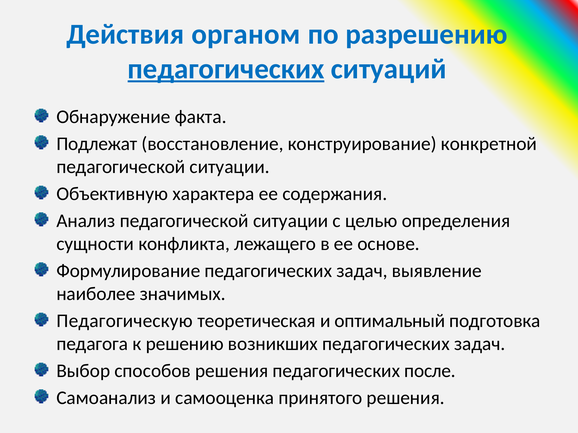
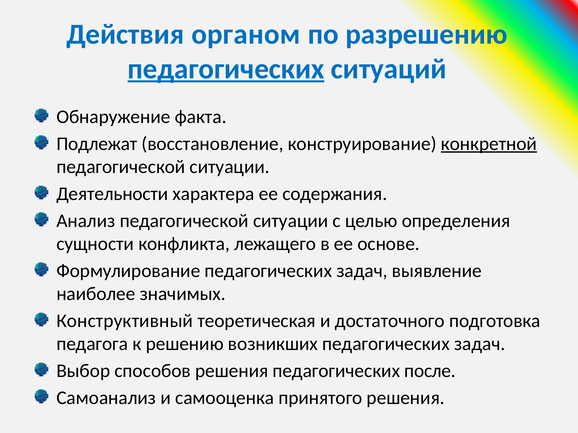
конкретной underline: none -> present
Объективную: Объективную -> Деятельности
Педагогическую: Педагогическую -> Конструктивный
оптимальный: оптимальный -> достаточного
